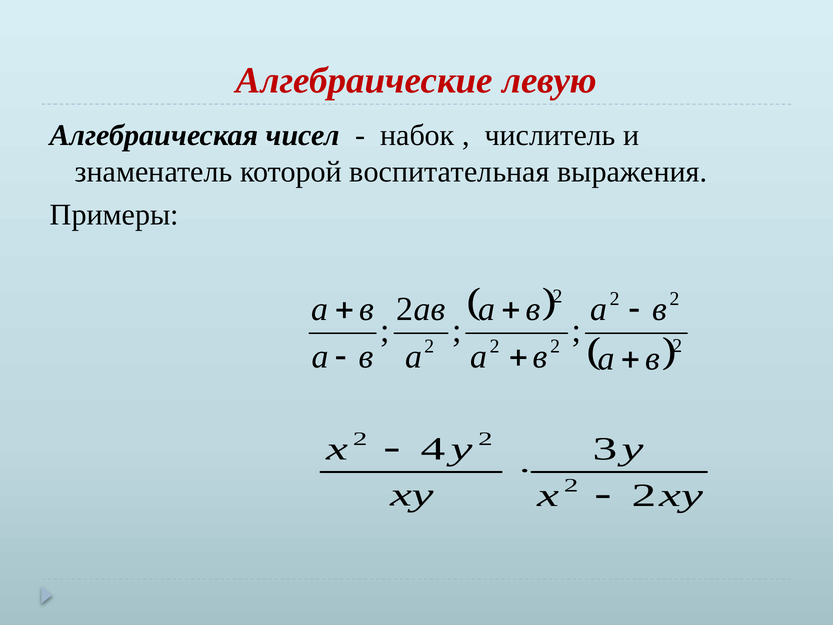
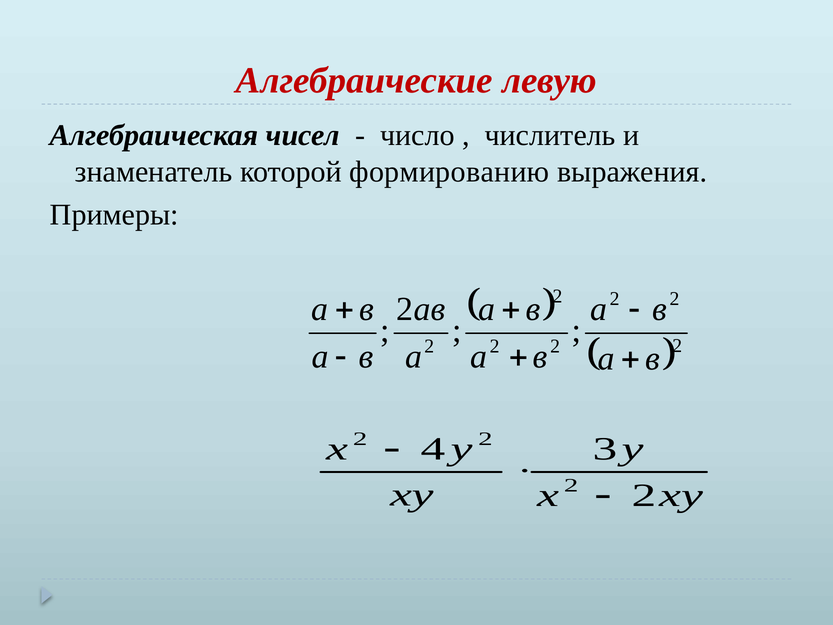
набок: набок -> число
воспитательная: воспитательная -> формированию
